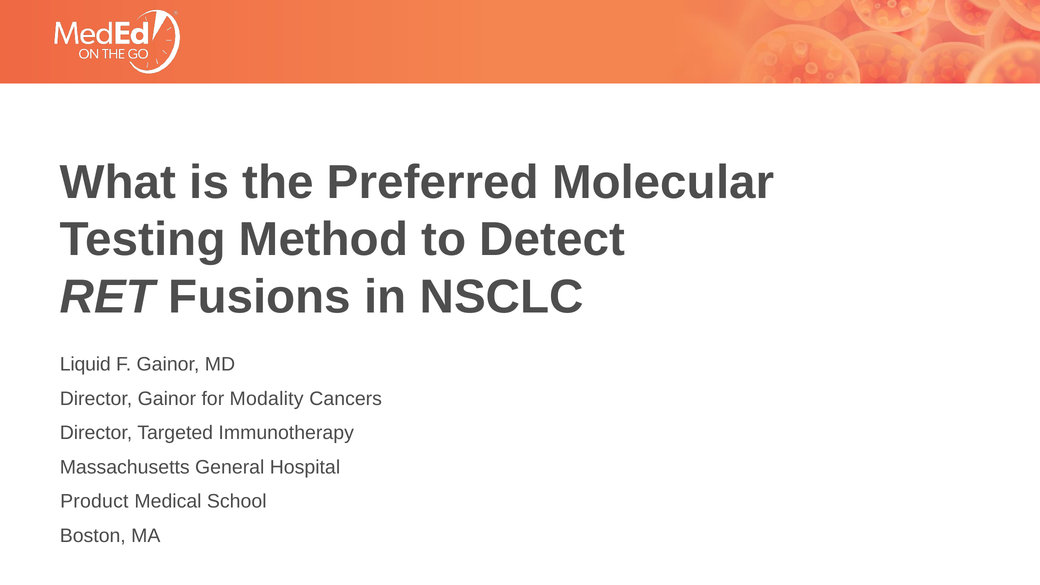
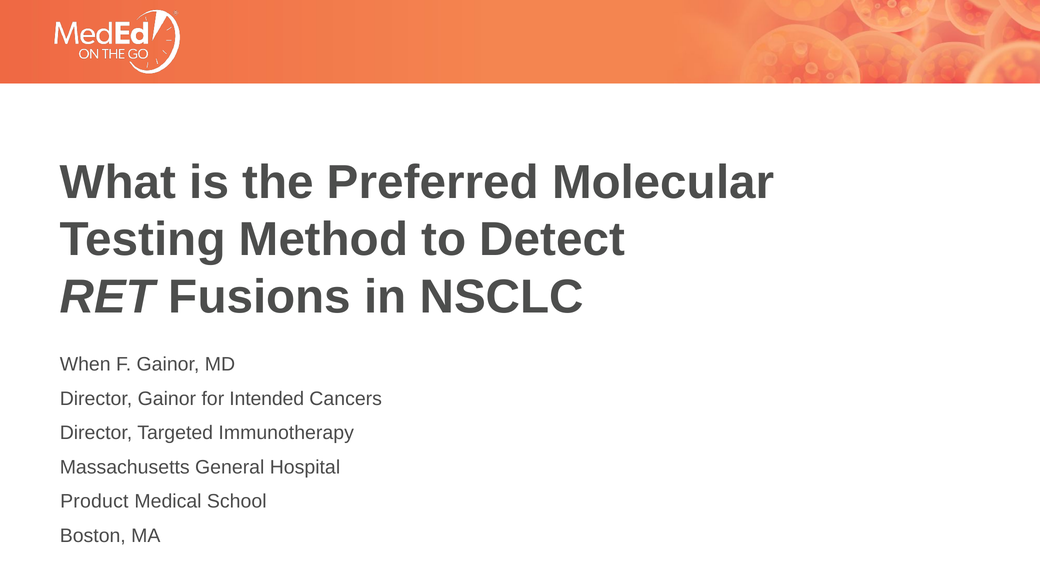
Liquid: Liquid -> When
Modality: Modality -> Intended
